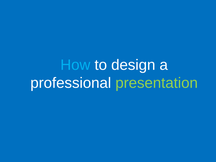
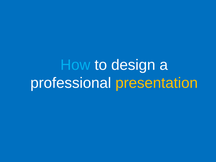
presentation colour: light green -> yellow
